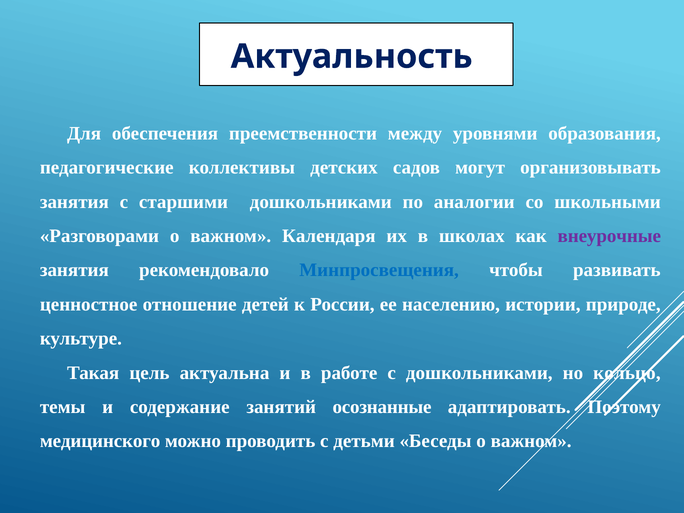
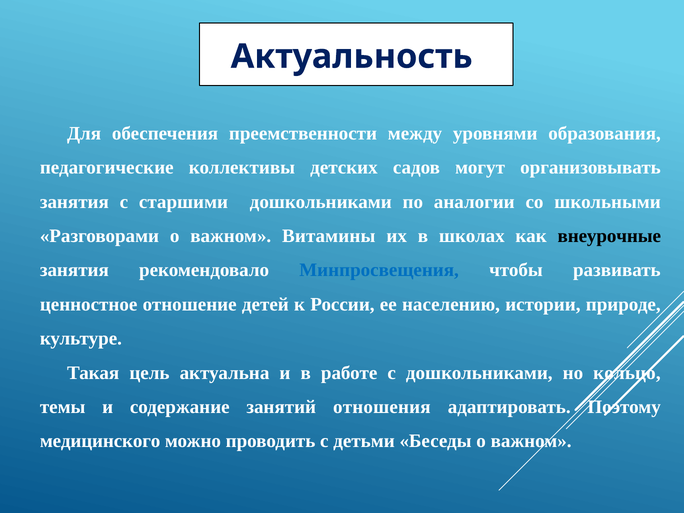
Календаря: Календаря -> Витамины
внеурочные colour: purple -> black
осознанные: осознанные -> отношения
